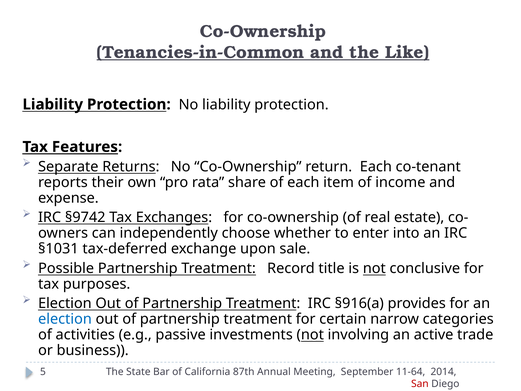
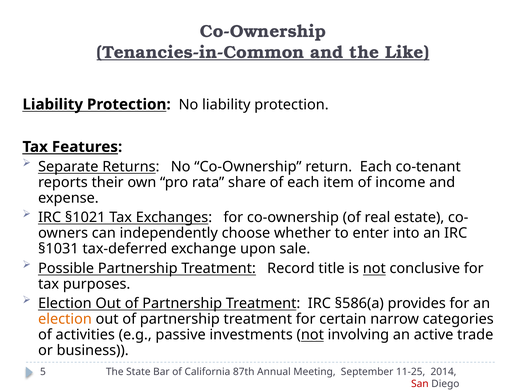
§9742: §9742 -> §1021
§916(a: §916(a -> §586(a
election at (65, 319) colour: blue -> orange
11-64: 11-64 -> 11-25
